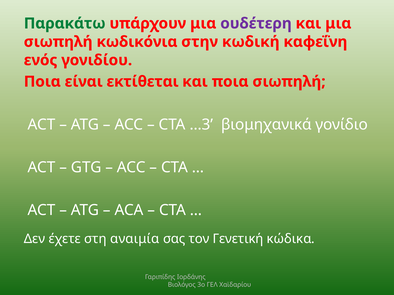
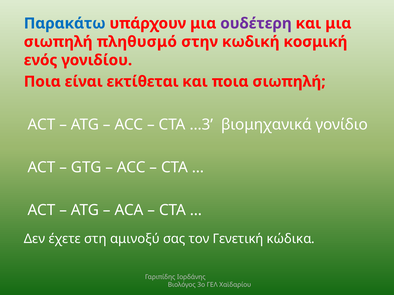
Παρακάτω colour: green -> blue
κωδικόνια: κωδικόνια -> πληθυσμό
καφεΐνη: καφεΐνη -> κοσμική
αναιμία: αναιμία -> αμινοξύ
